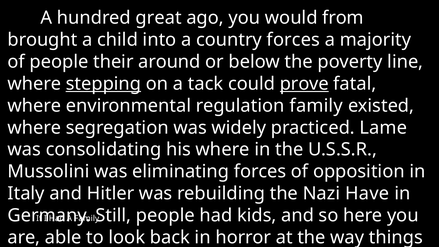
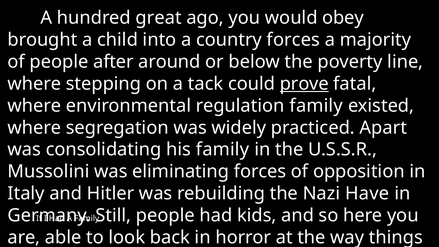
from: from -> obey
their: their -> after
stepping underline: present -> none
Lame: Lame -> Apart
his where: where -> family
